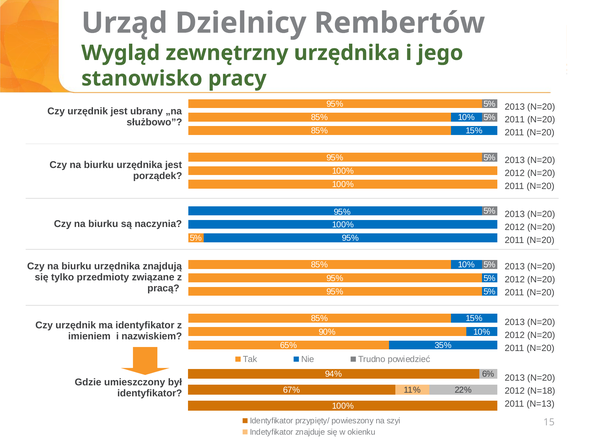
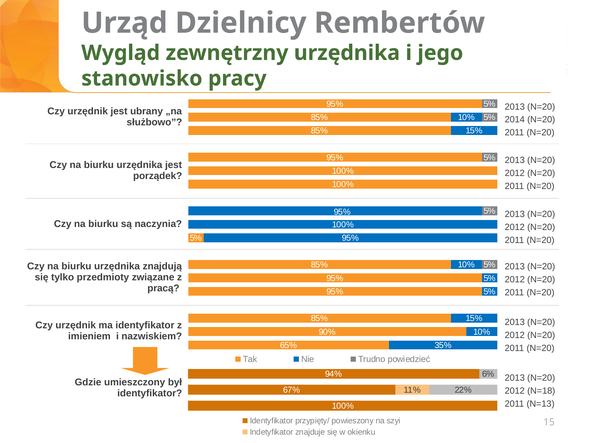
2011 at (515, 120): 2011 -> 2014
